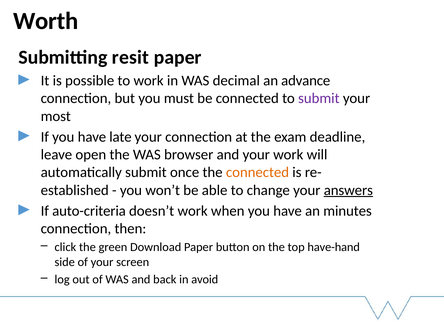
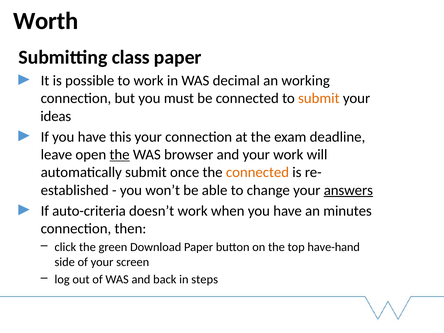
resit: resit -> class
advance: advance -> working
submit at (319, 98) colour: purple -> orange
most: most -> ideas
late: late -> this
the at (120, 155) underline: none -> present
avoid: avoid -> steps
